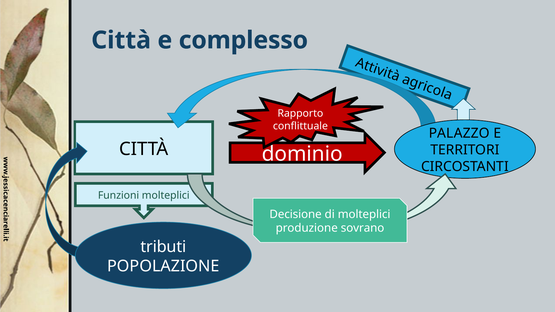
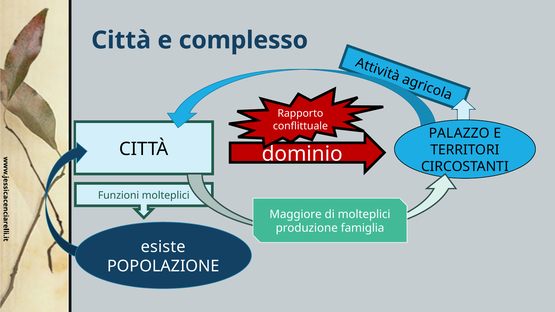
Decisione: Decisione -> Maggiore
sovrano: sovrano -> famiglia
tributi: tributi -> esiste
